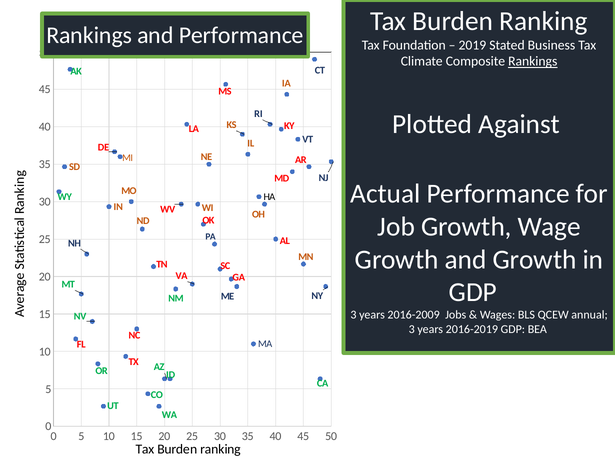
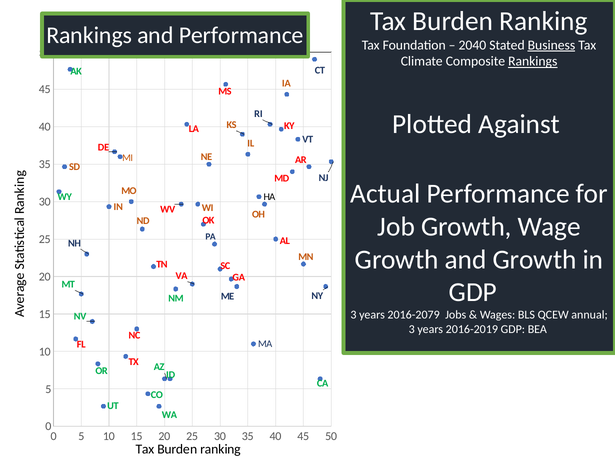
2019: 2019 -> 2040
Business underline: none -> present
2016-2009: 2016-2009 -> 2016-2079
